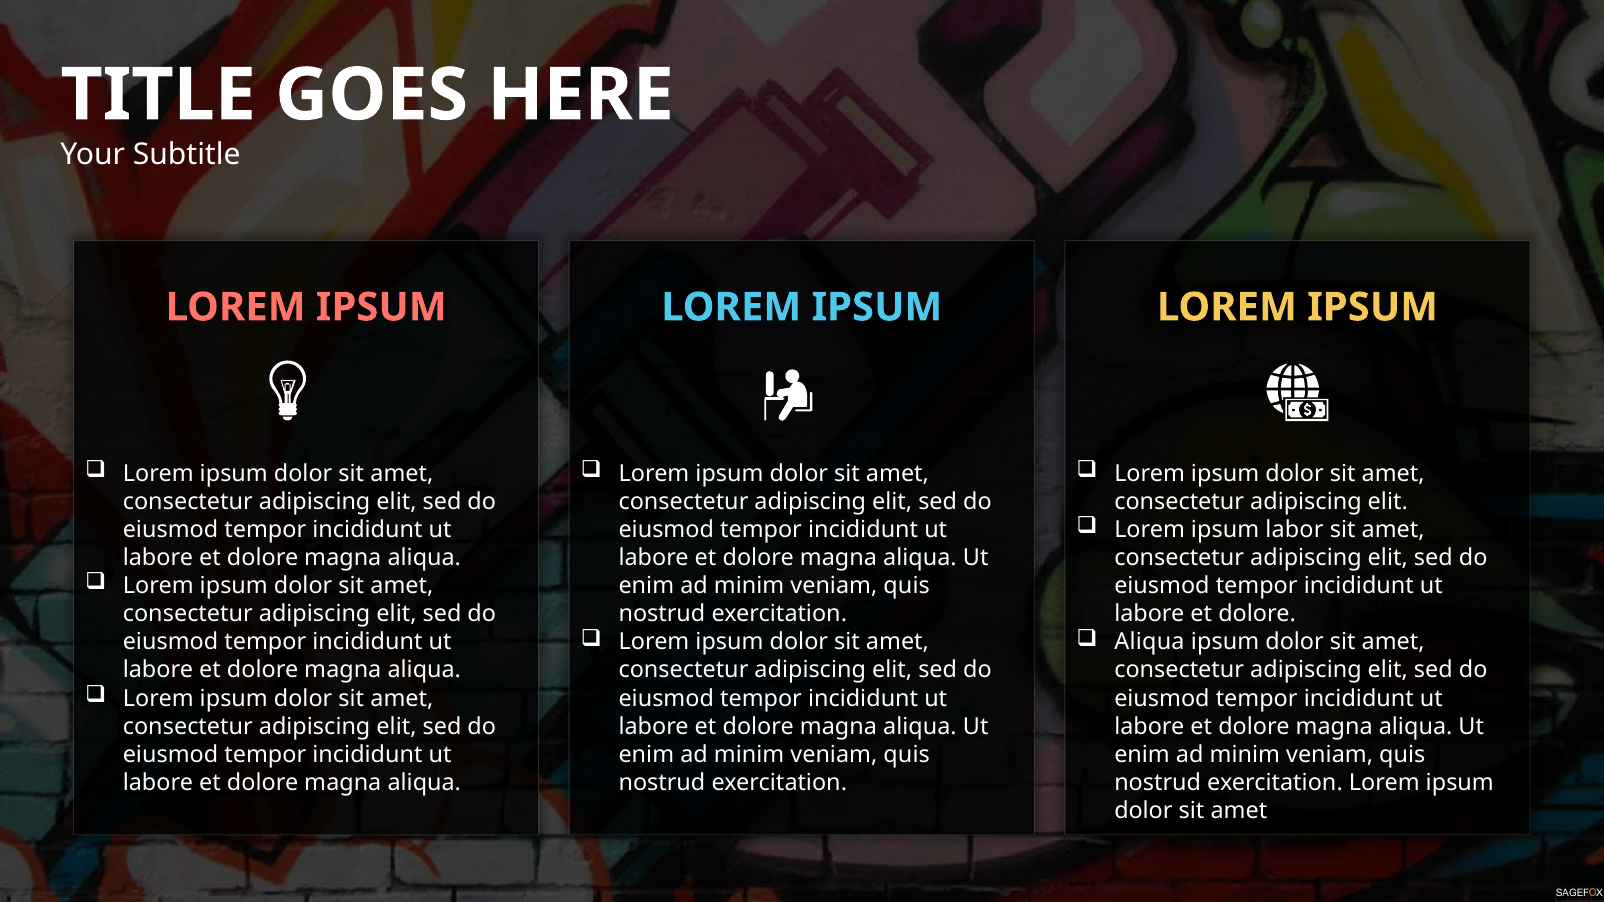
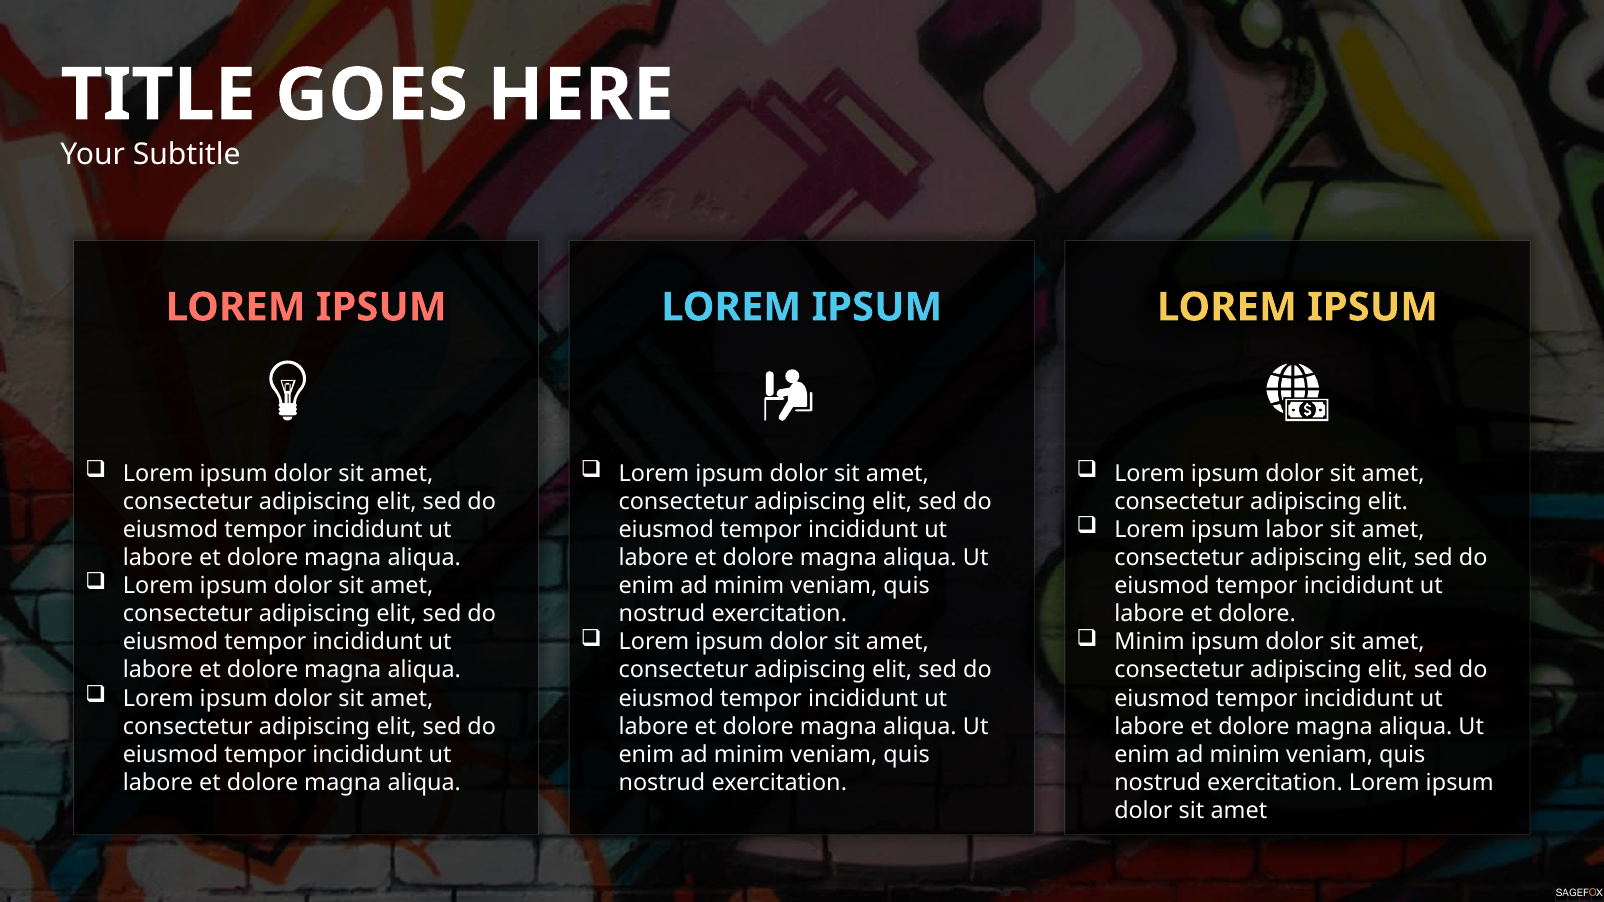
Aliqua at (1150, 642): Aliqua -> Minim
